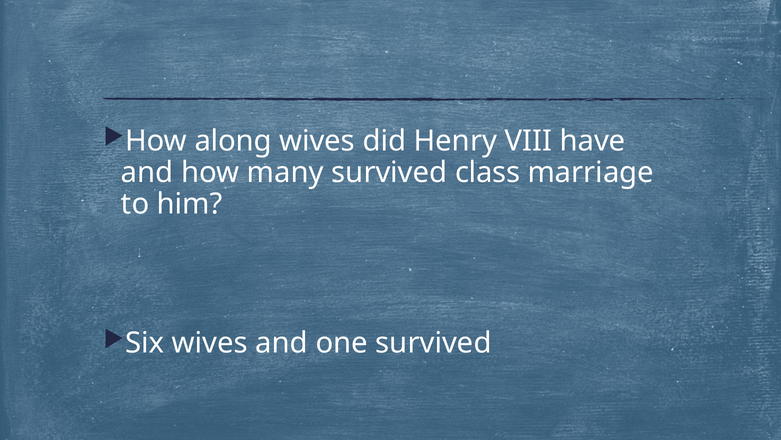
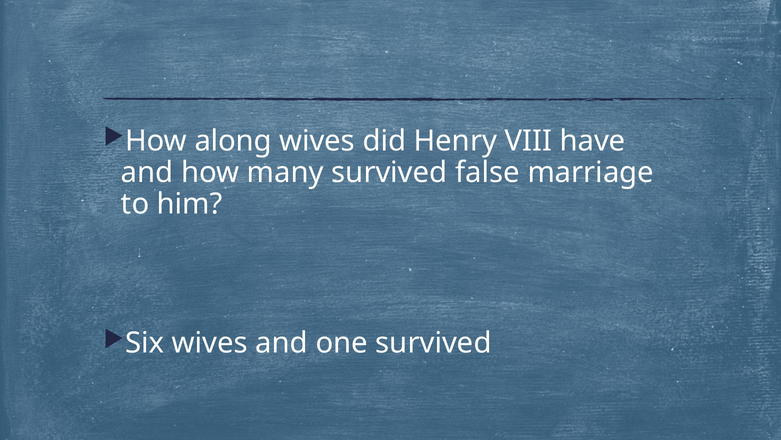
class: class -> false
